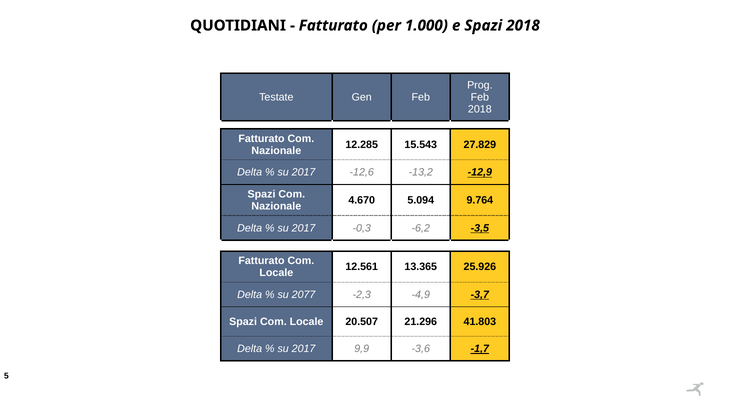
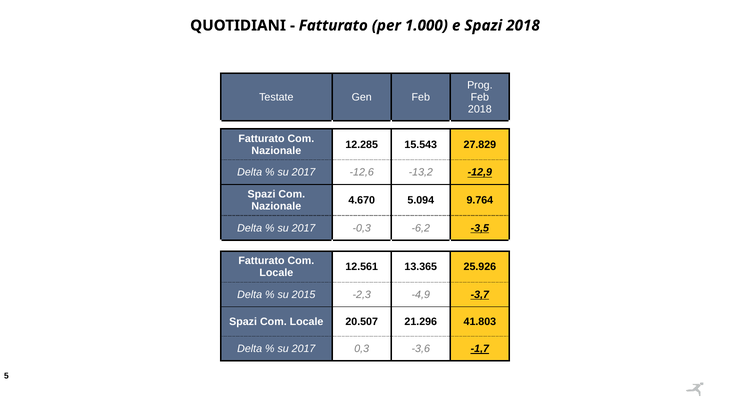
2077: 2077 -> 2015
9,9: 9,9 -> 0,3
